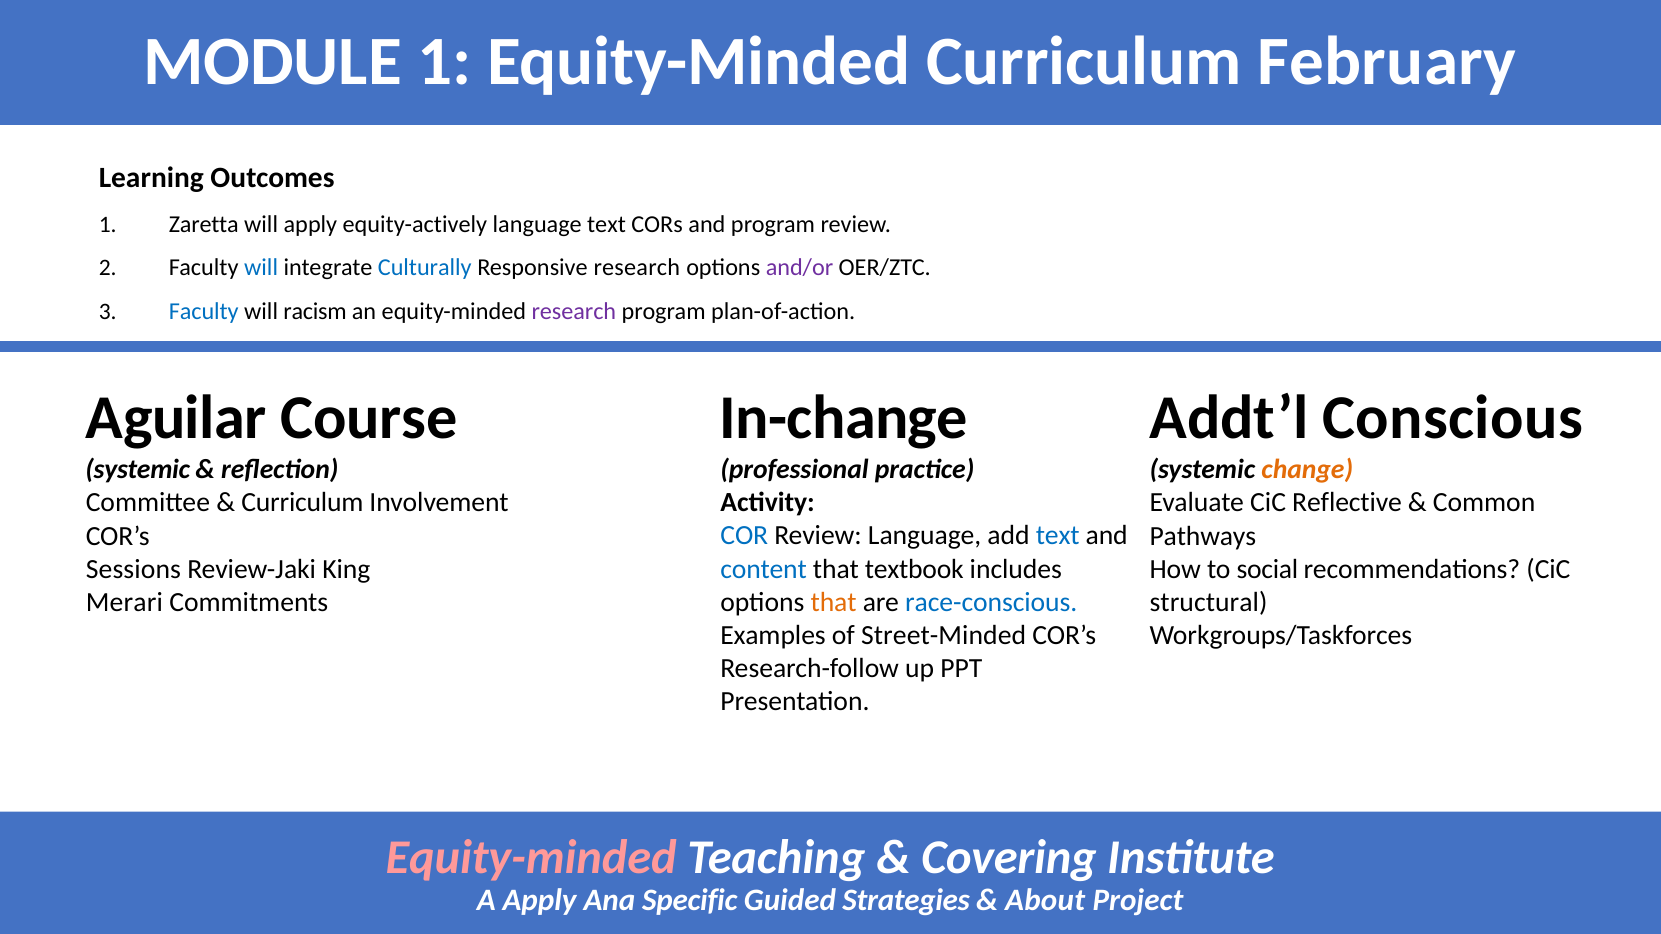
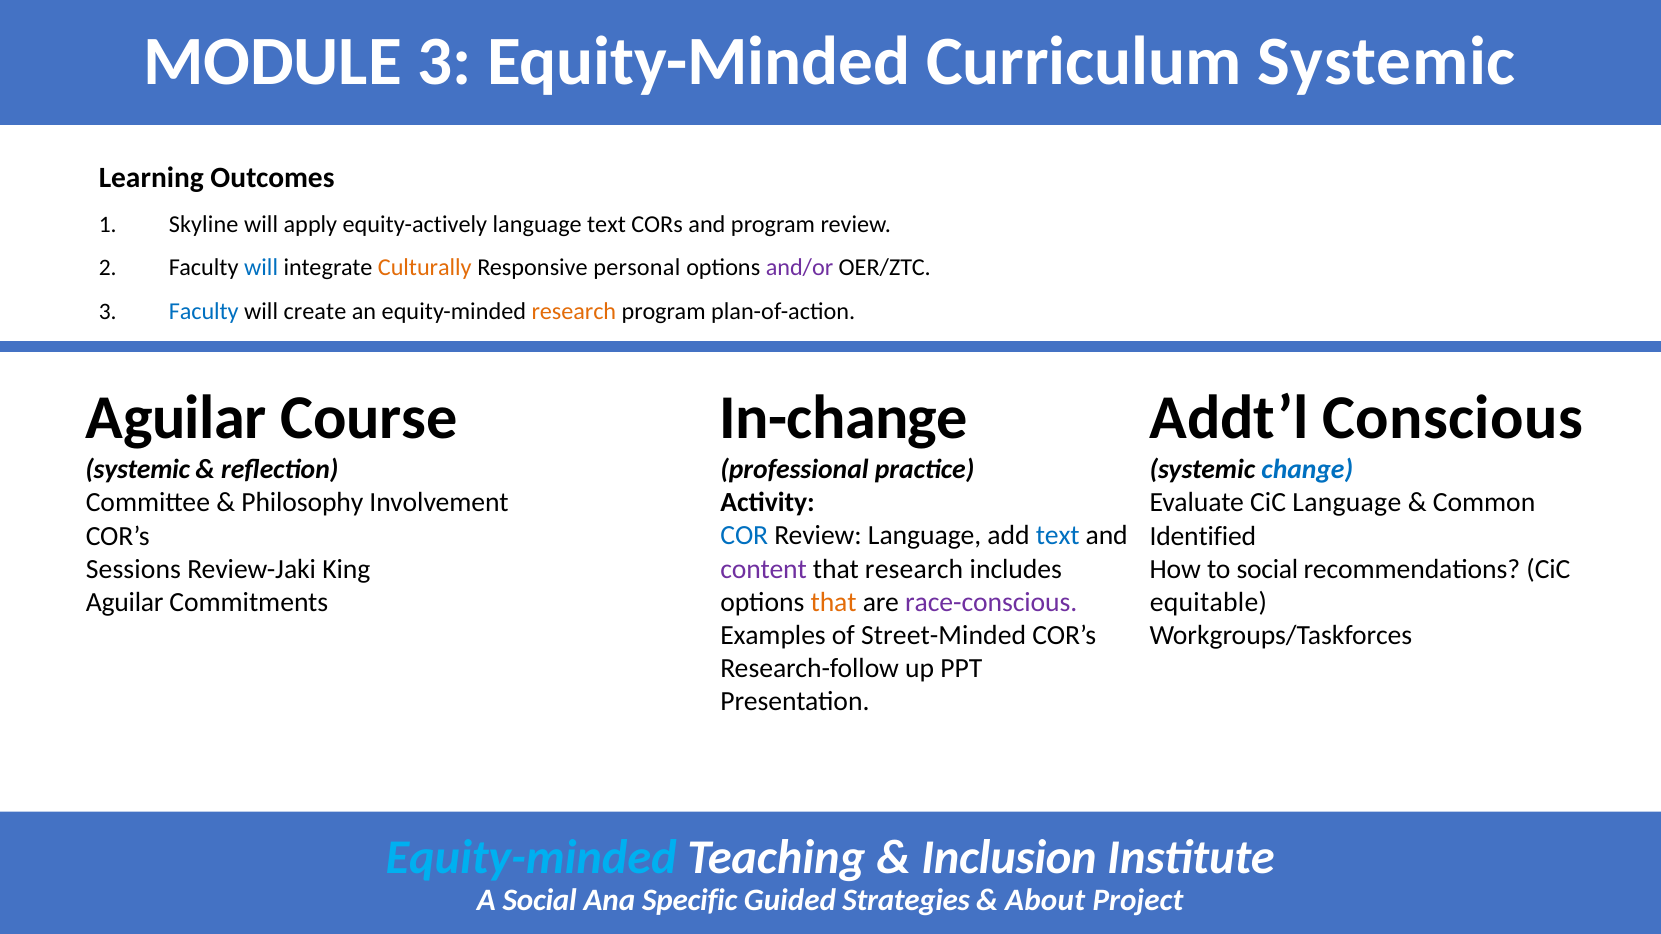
MODULE 1: 1 -> 3
Curriculum February: February -> Systemic
Zaretta: Zaretta -> Skyline
Culturally colour: blue -> orange
Responsive research: research -> personal
racism: racism -> create
research at (574, 311) colour: purple -> orange
change colour: orange -> blue
Curriculum at (302, 503): Curriculum -> Philosophy
CiC Reflective: Reflective -> Language
Pathways: Pathways -> Identified
content colour: blue -> purple
that textbook: textbook -> research
race-conscious colour: blue -> purple
Merari at (124, 602): Merari -> Aguilar
structural: structural -> equitable
Equity-minded at (531, 858) colour: pink -> light blue
Covering: Covering -> Inclusion
A Apply: Apply -> Social
